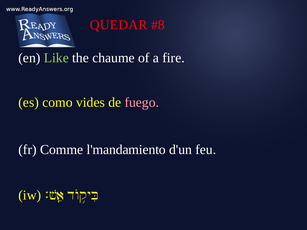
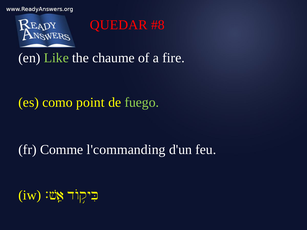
vides: vides -> point
fuego colour: pink -> light green
l'mandamiento: l'mandamiento -> l'commanding
